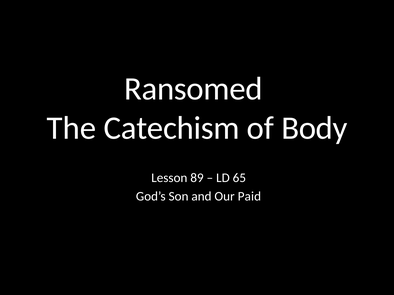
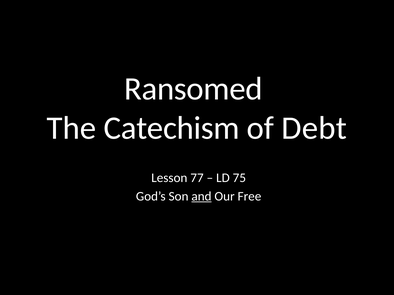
Body: Body -> Debt
89: 89 -> 77
65: 65 -> 75
and underline: none -> present
Paid: Paid -> Free
